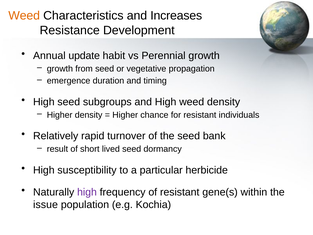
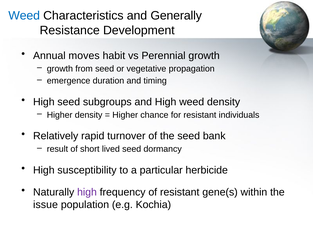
Weed at (24, 16) colour: orange -> blue
Increases: Increases -> Generally
update: update -> moves
